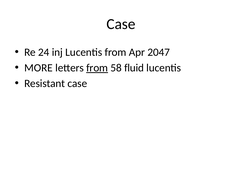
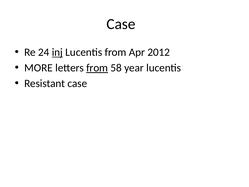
inj underline: none -> present
2047: 2047 -> 2012
fluid: fluid -> year
